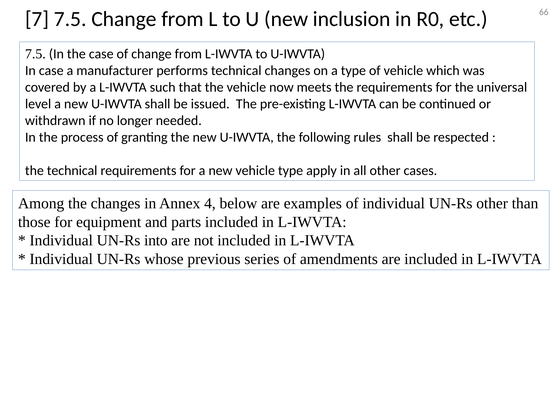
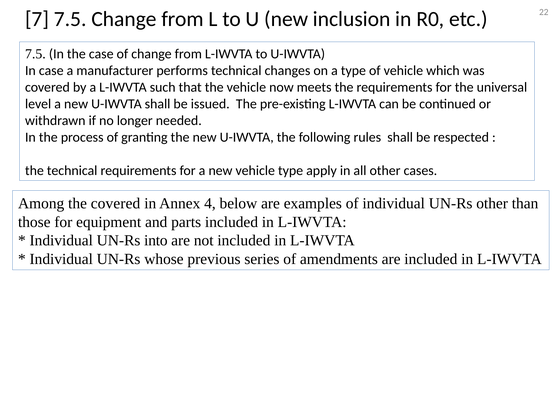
66: 66 -> 22
the changes: changes -> covered
